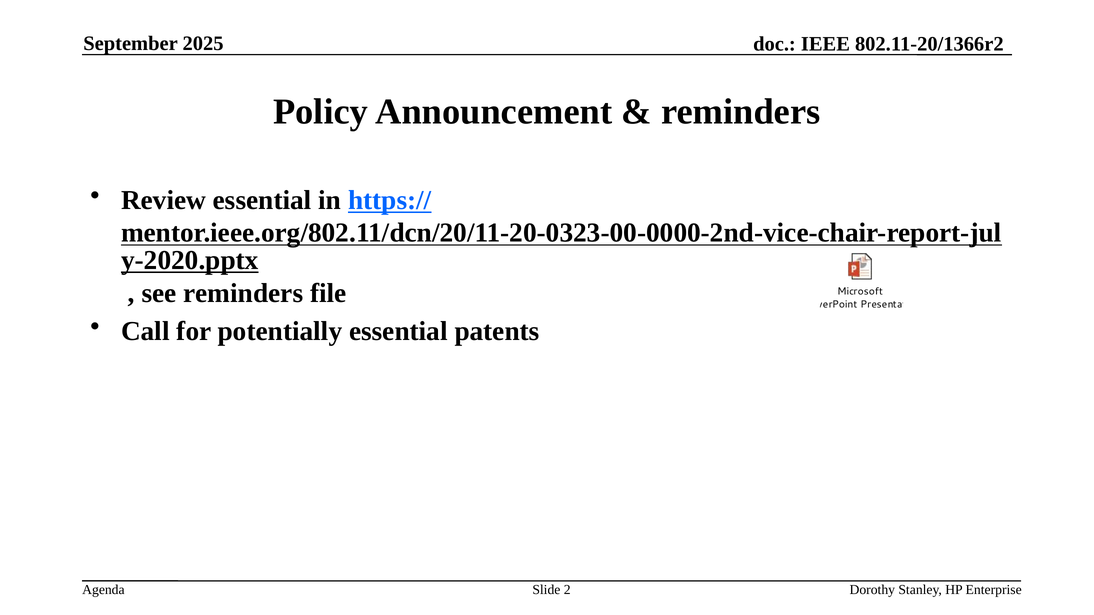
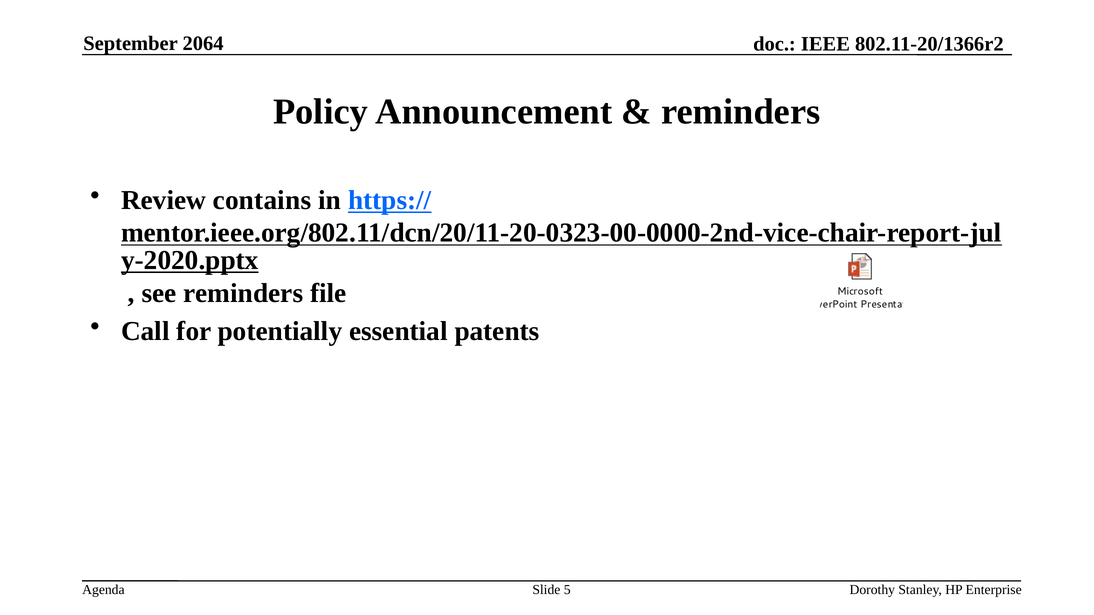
2025: 2025 -> 2064
Review essential: essential -> contains
2: 2 -> 5
